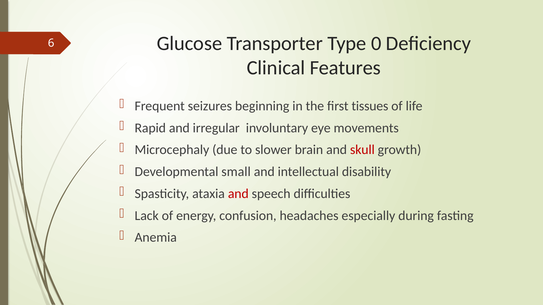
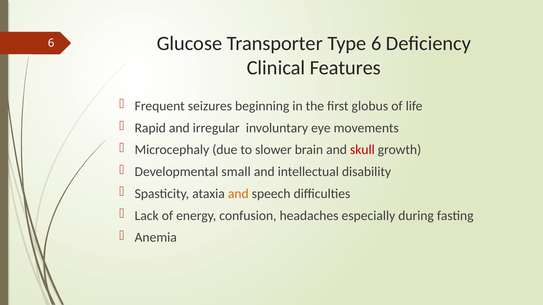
Type 0: 0 -> 6
tissues: tissues -> globus
and at (238, 194) colour: red -> orange
